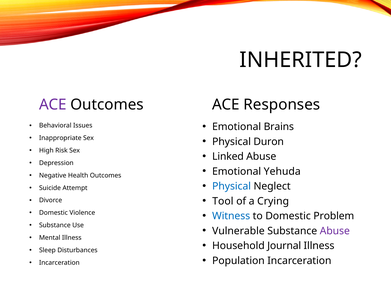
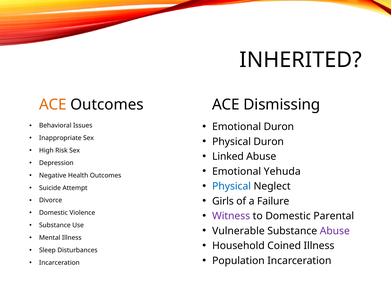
ACE at (53, 105) colour: purple -> orange
Responses: Responses -> Dismissing
Emotional Brains: Brains -> Duron
Tool: Tool -> Girls
Crying: Crying -> Failure
Witness colour: blue -> purple
Problem: Problem -> Parental
Journal: Journal -> Coined
